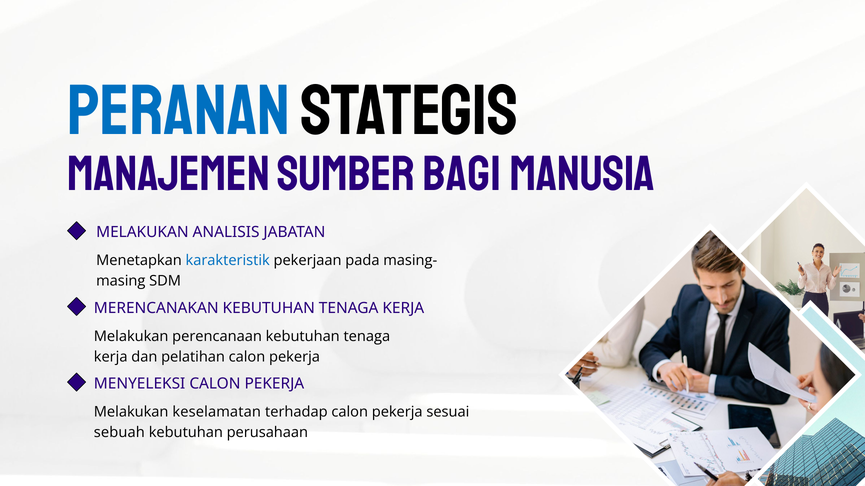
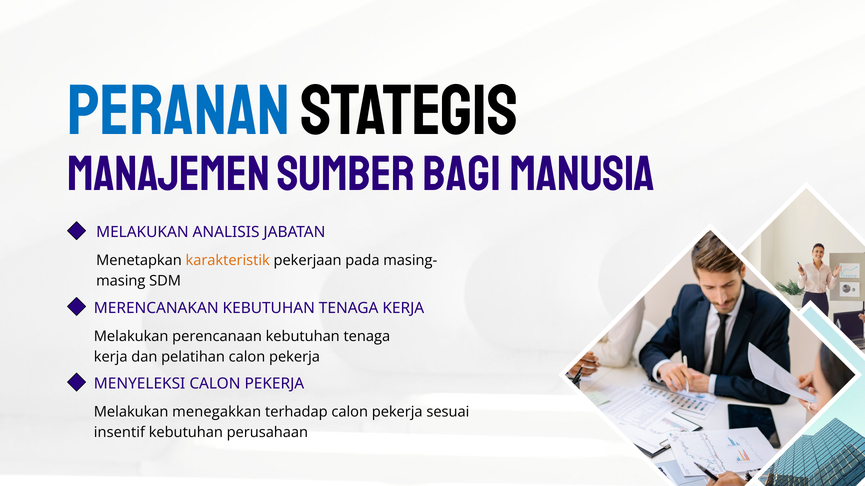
karakteristik colour: blue -> orange
keselamatan: keselamatan -> menegakkan
sebuah: sebuah -> insentif
